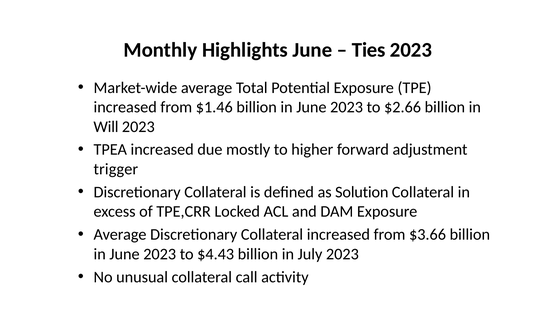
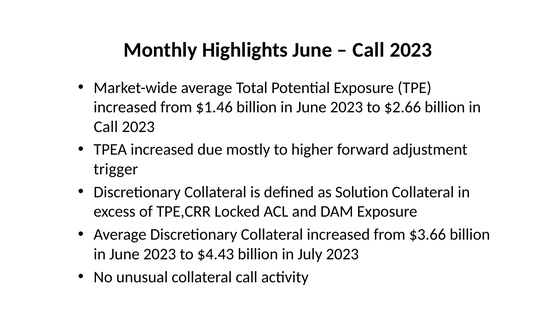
Ties at (369, 50): Ties -> Call
Will at (106, 127): Will -> Call
